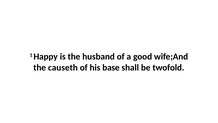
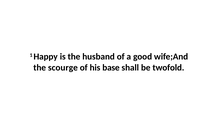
causeth: causeth -> scourge
